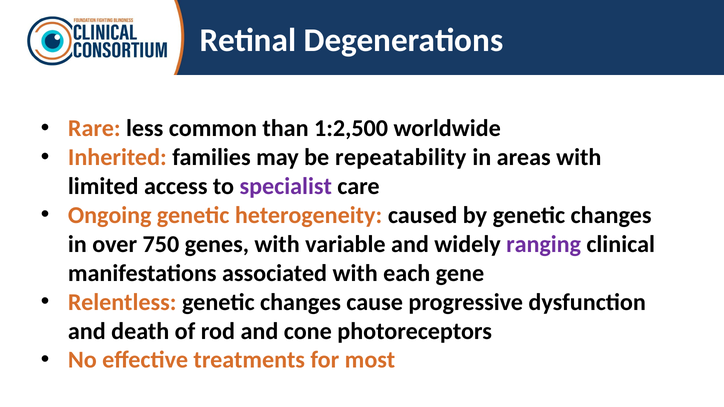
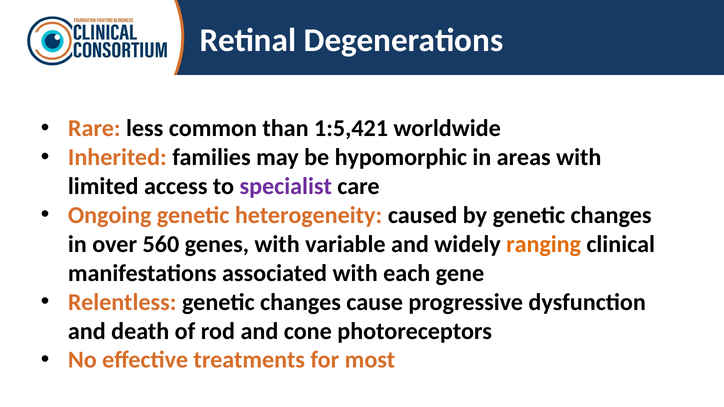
1:2,500: 1:2,500 -> 1:5,421
repeatability: repeatability -> hypomorphic
750: 750 -> 560
ranging colour: purple -> orange
